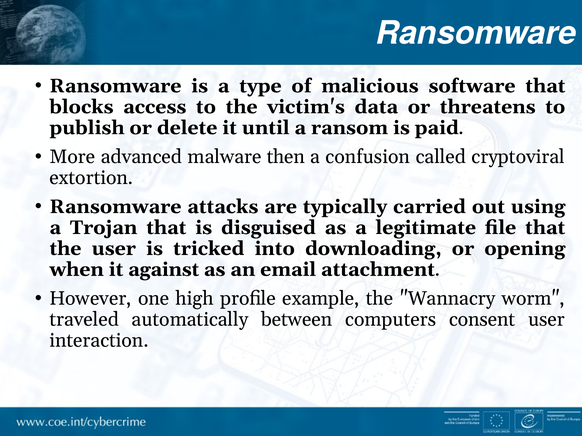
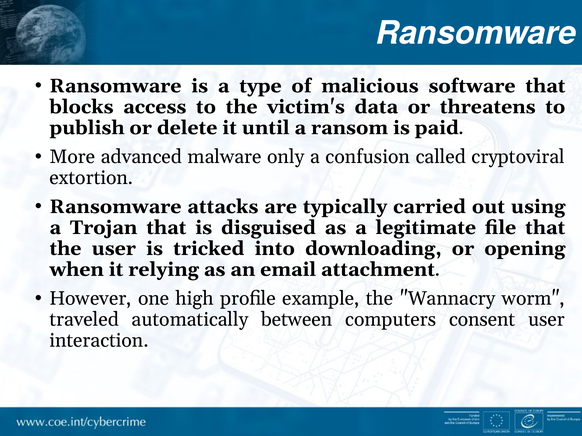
then: then -> only
against: against -> relying
